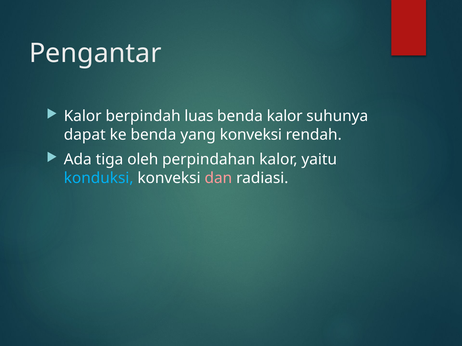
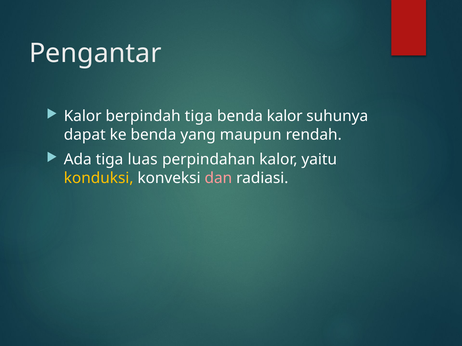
berpindah luas: luas -> tiga
yang konveksi: konveksi -> maupun
oleh: oleh -> luas
konduksi colour: light blue -> yellow
